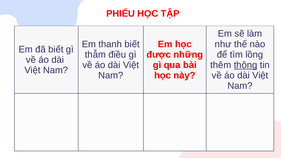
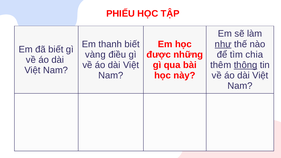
như underline: none -> present
thẫm: thẫm -> vàng
lồng: lồng -> chia
